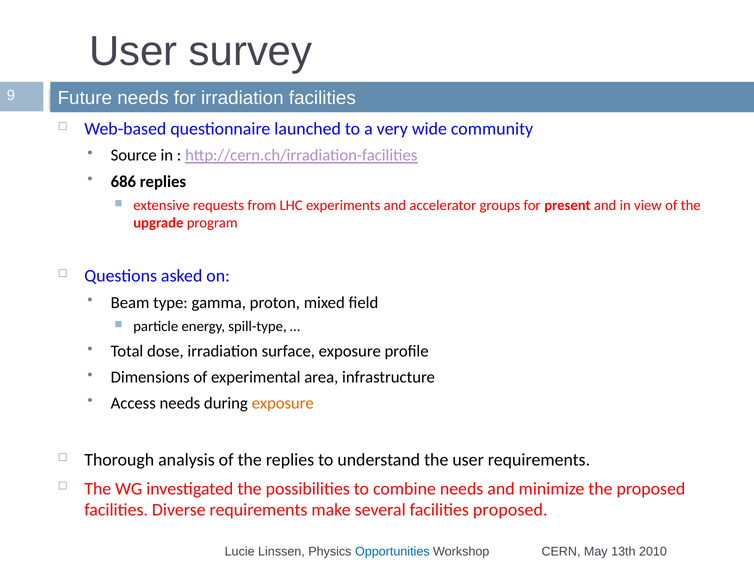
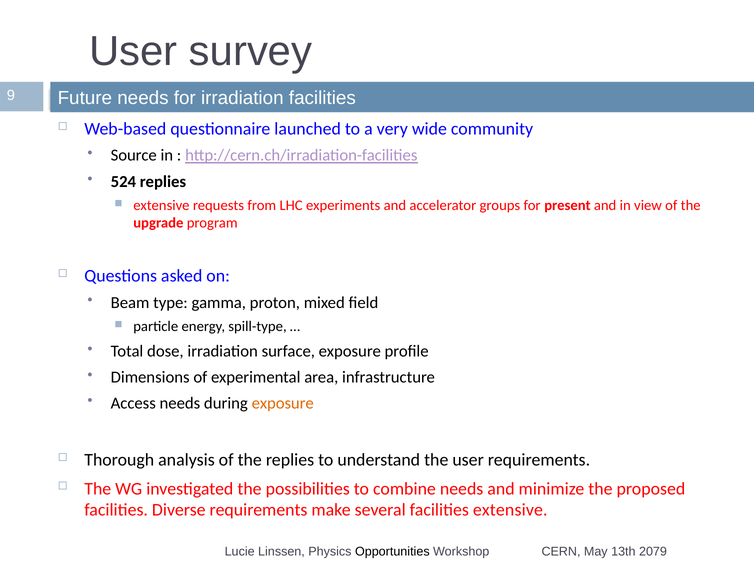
686: 686 -> 524
facilities proposed: proposed -> extensive
Opportunities colour: blue -> black
2010: 2010 -> 2079
